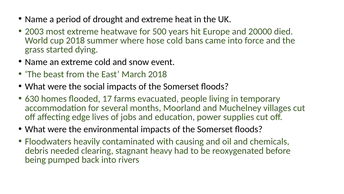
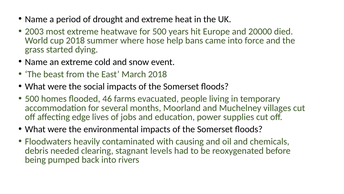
hose cold: cold -> help
630 at (32, 99): 630 -> 500
17: 17 -> 46
heavy: heavy -> levels
